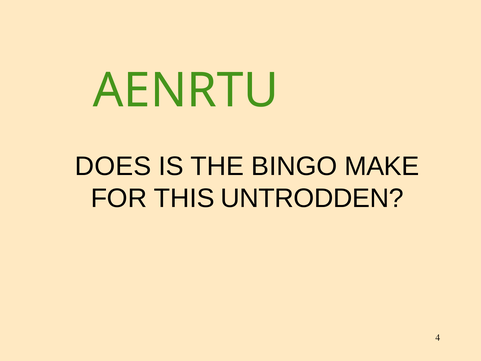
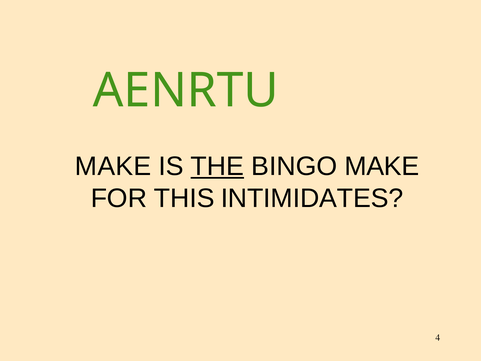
DOES at (113, 166): DOES -> MAKE
THE underline: none -> present
UNTRODDEN: UNTRODDEN -> INTIMIDATES
